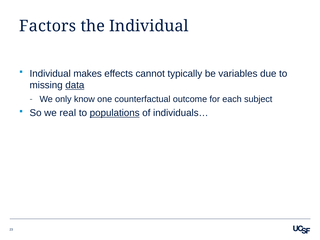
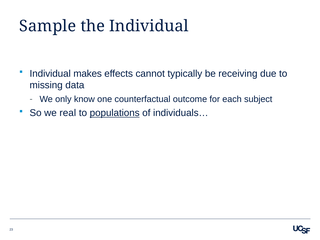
Factors: Factors -> Sample
variables: variables -> receiving
data underline: present -> none
